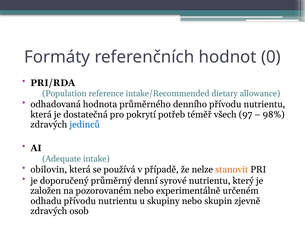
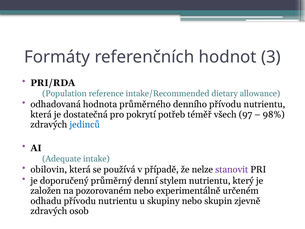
0: 0 -> 3
stanovit colour: orange -> purple
syrové: syrové -> stylem
